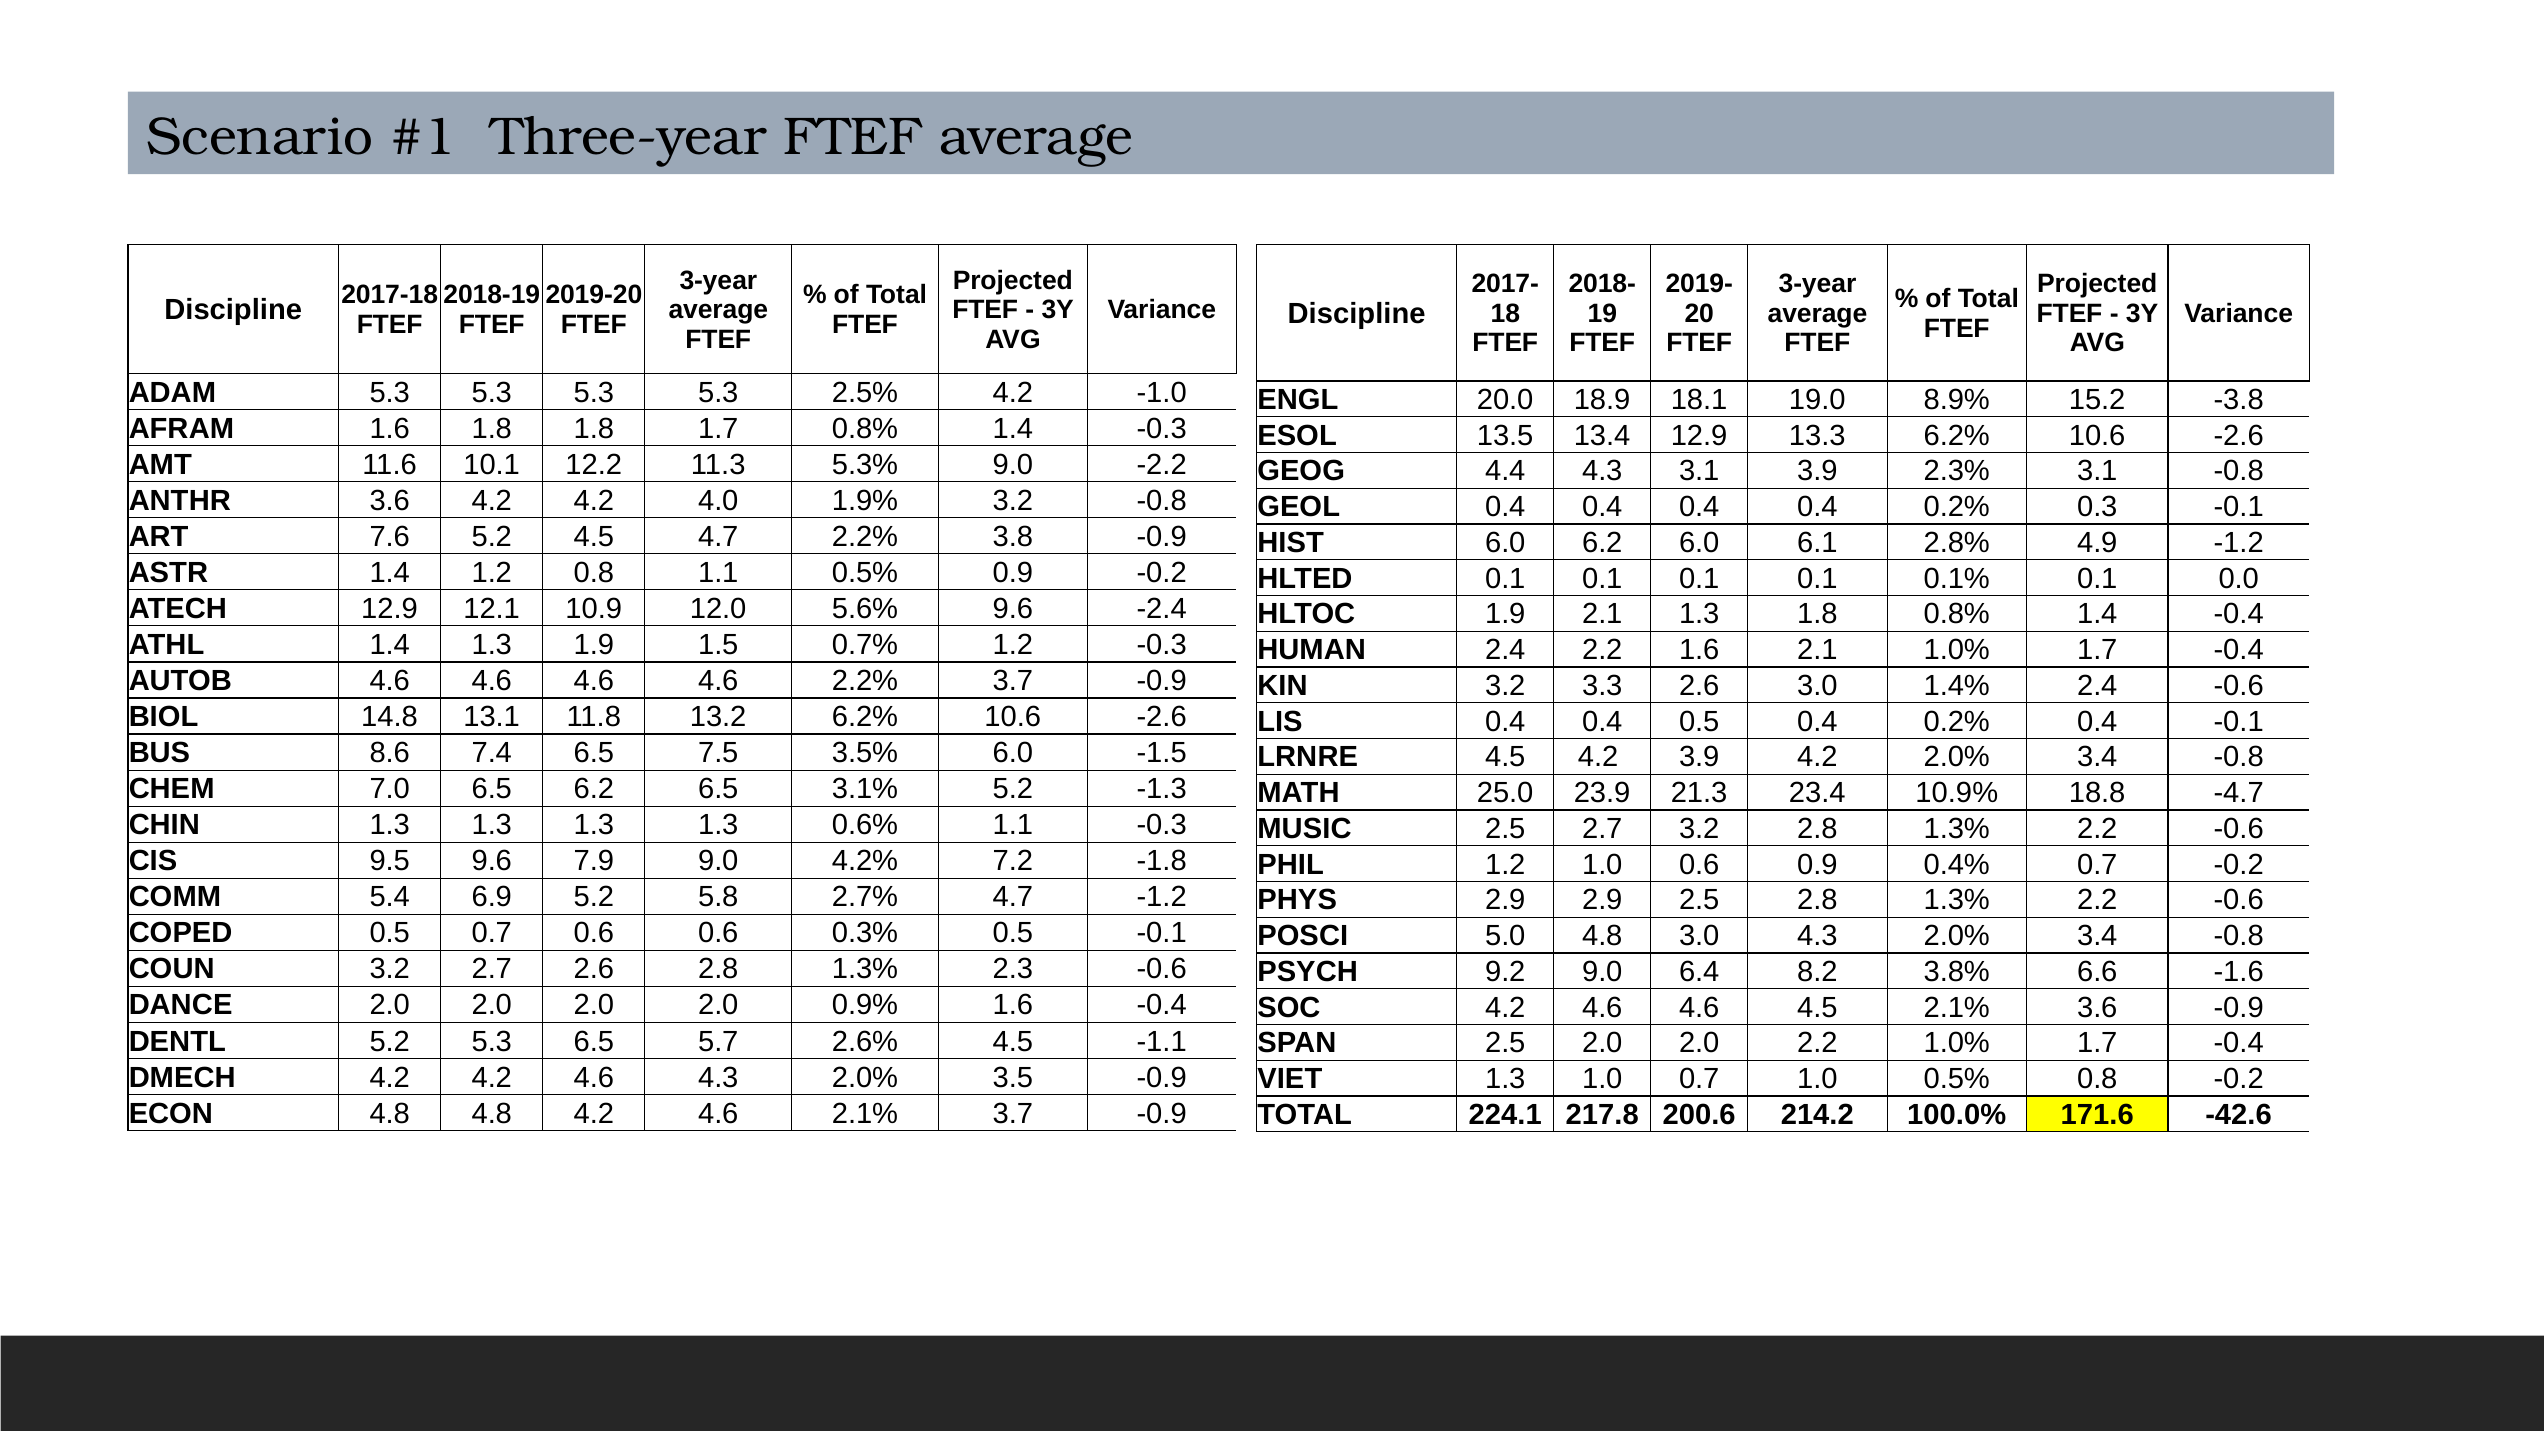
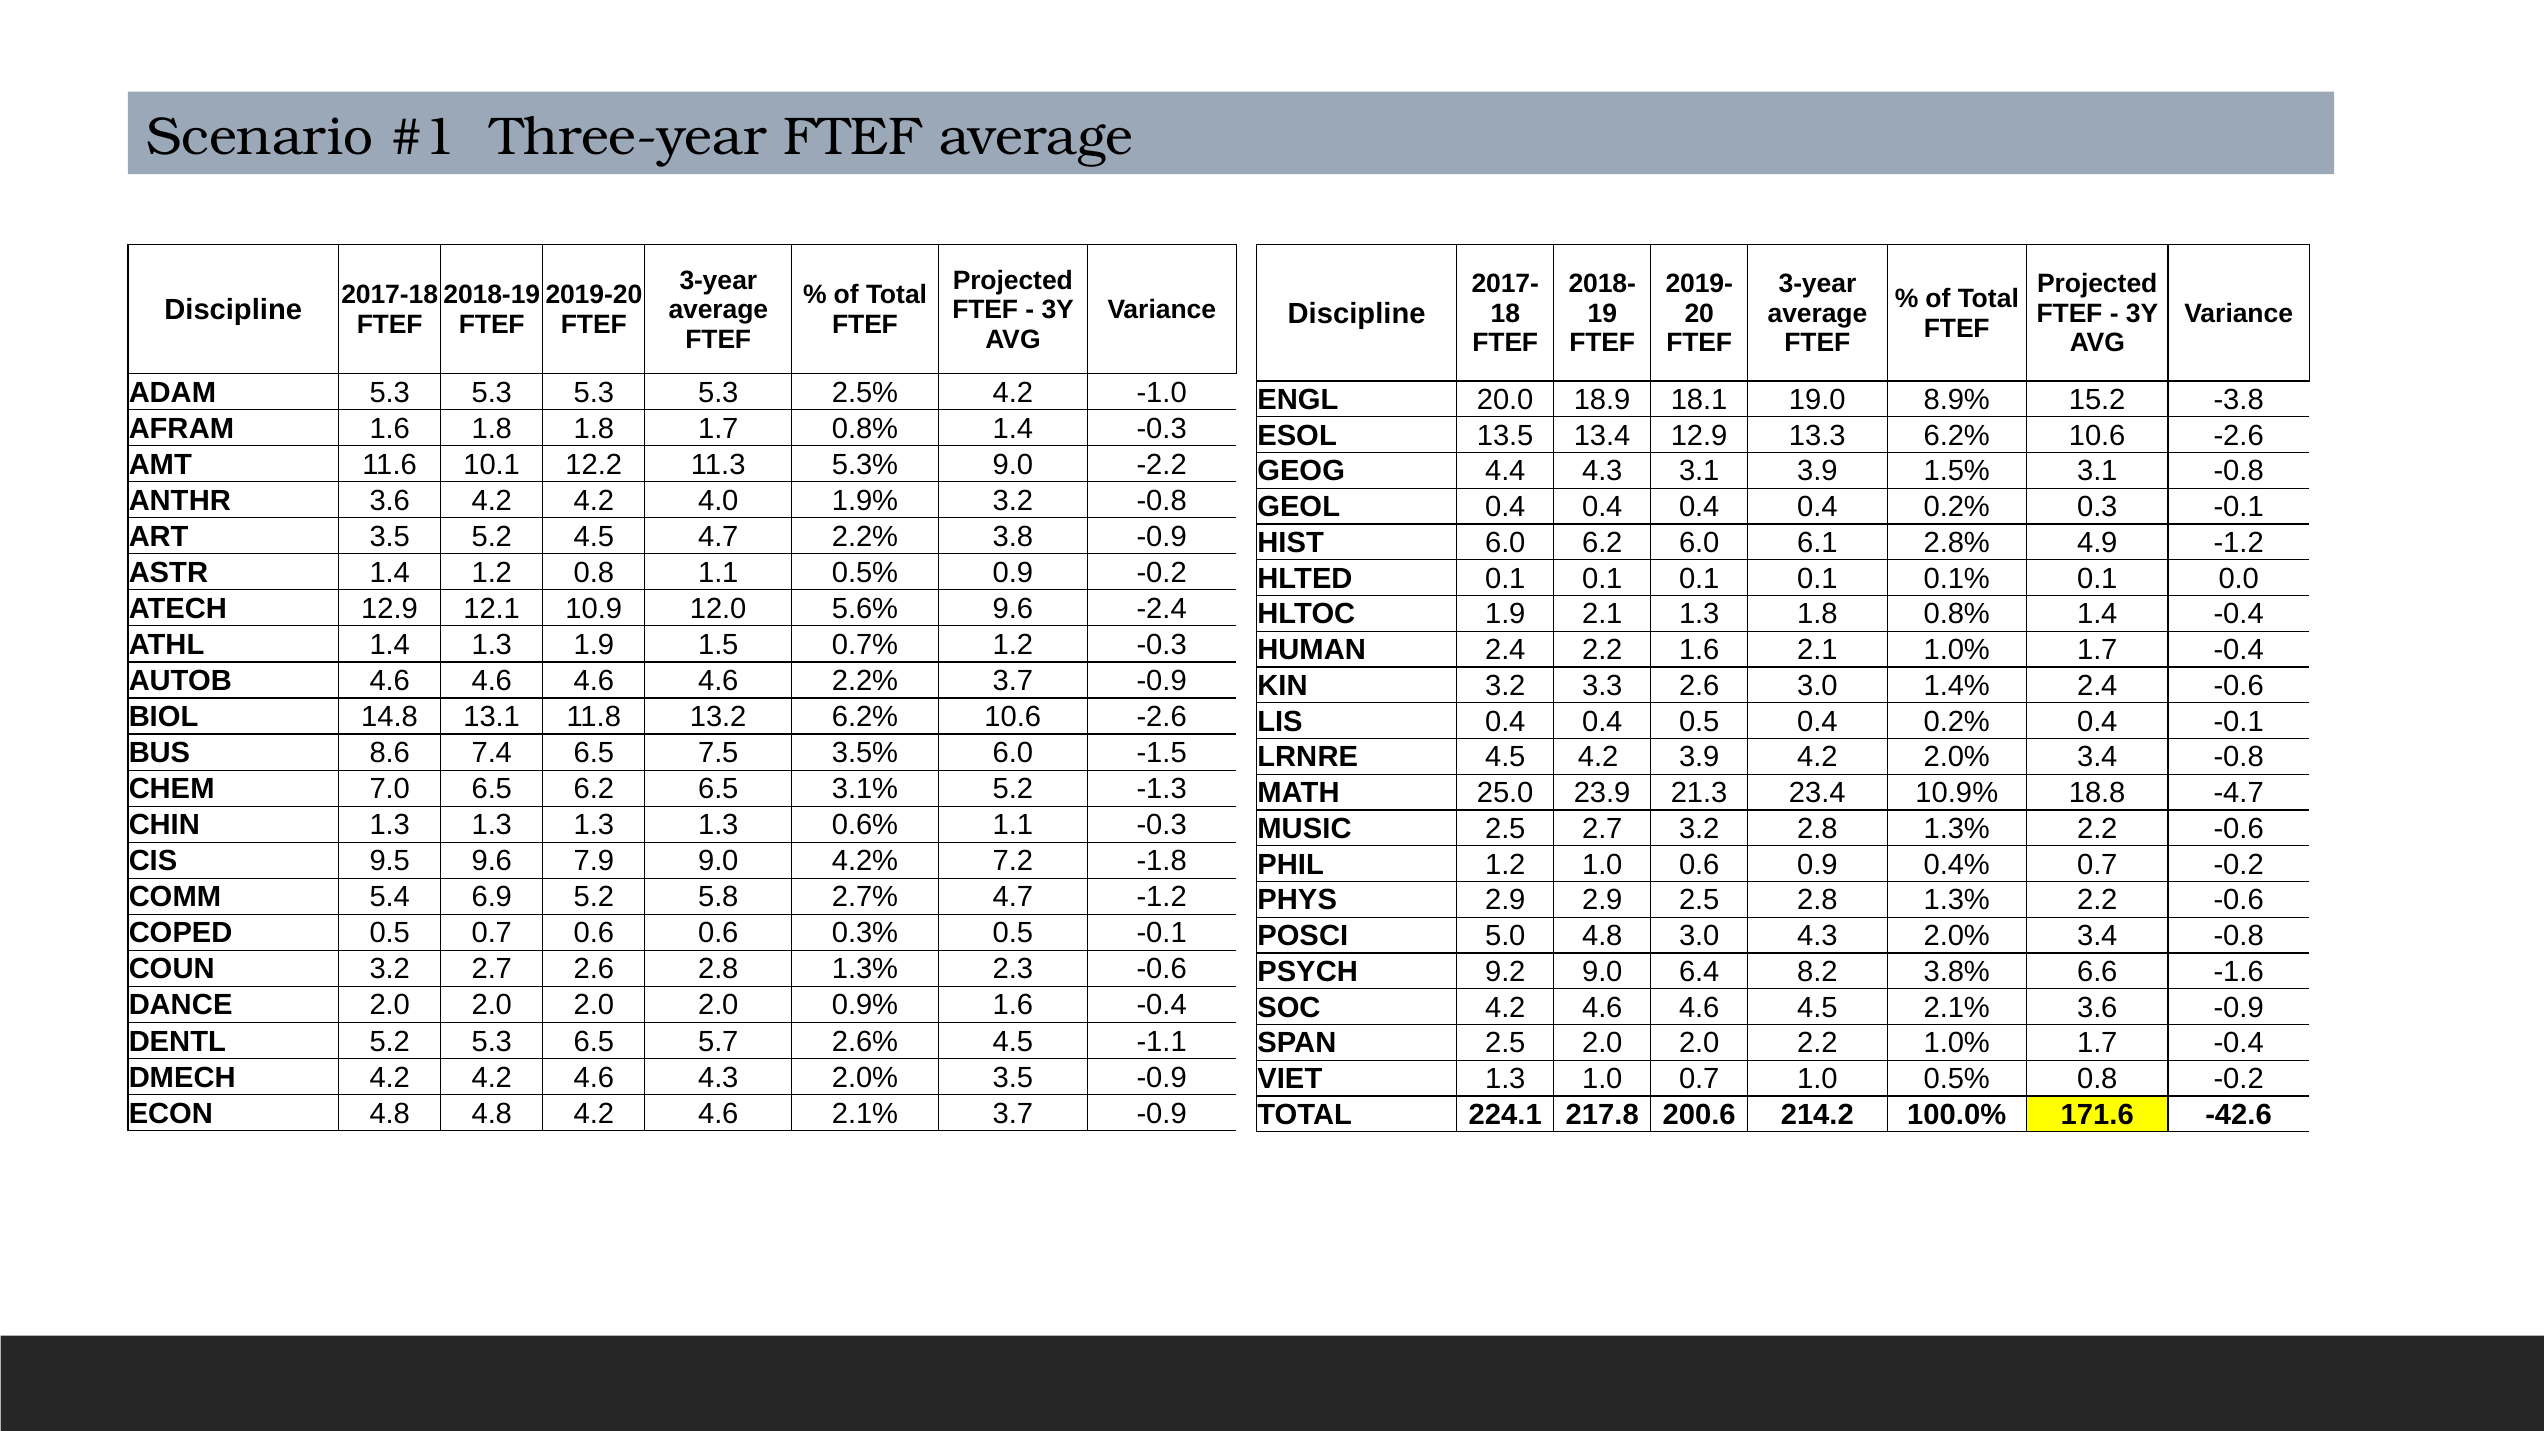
2.3%: 2.3% -> 1.5%
ART 7.6: 7.6 -> 3.5
